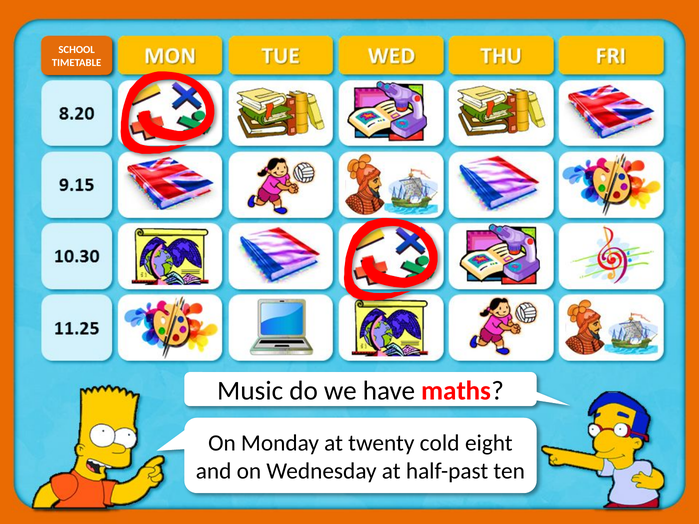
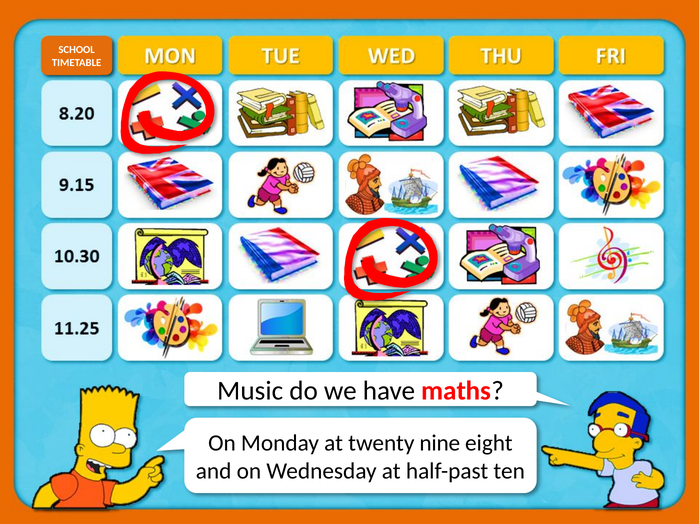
cold: cold -> nine
